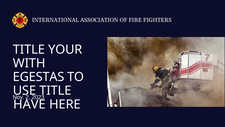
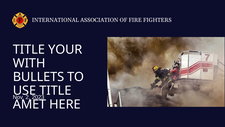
EGESTAS: EGESTAS -> BULLETS
HAVE: HAVE -> AMET
